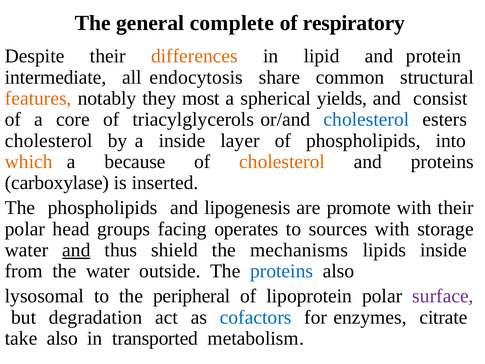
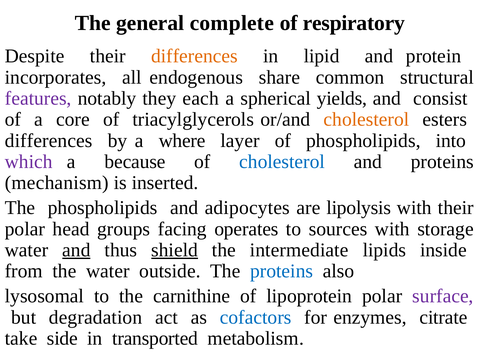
intermediate: intermediate -> incorporates
endocytosis: endocytosis -> endogenous
features colour: orange -> purple
most: most -> each
cholesterol at (366, 119) colour: blue -> orange
cholesterol at (49, 140): cholesterol -> differences
a inside: inside -> where
which colour: orange -> purple
cholesterol at (282, 162) colour: orange -> blue
carboxylase: carboxylase -> mechanism
lipogenesis: lipogenesis -> adipocytes
promote: promote -> lipolysis
shield underline: none -> present
mechanisms: mechanisms -> intermediate
peripheral: peripheral -> carnithine
take also: also -> side
